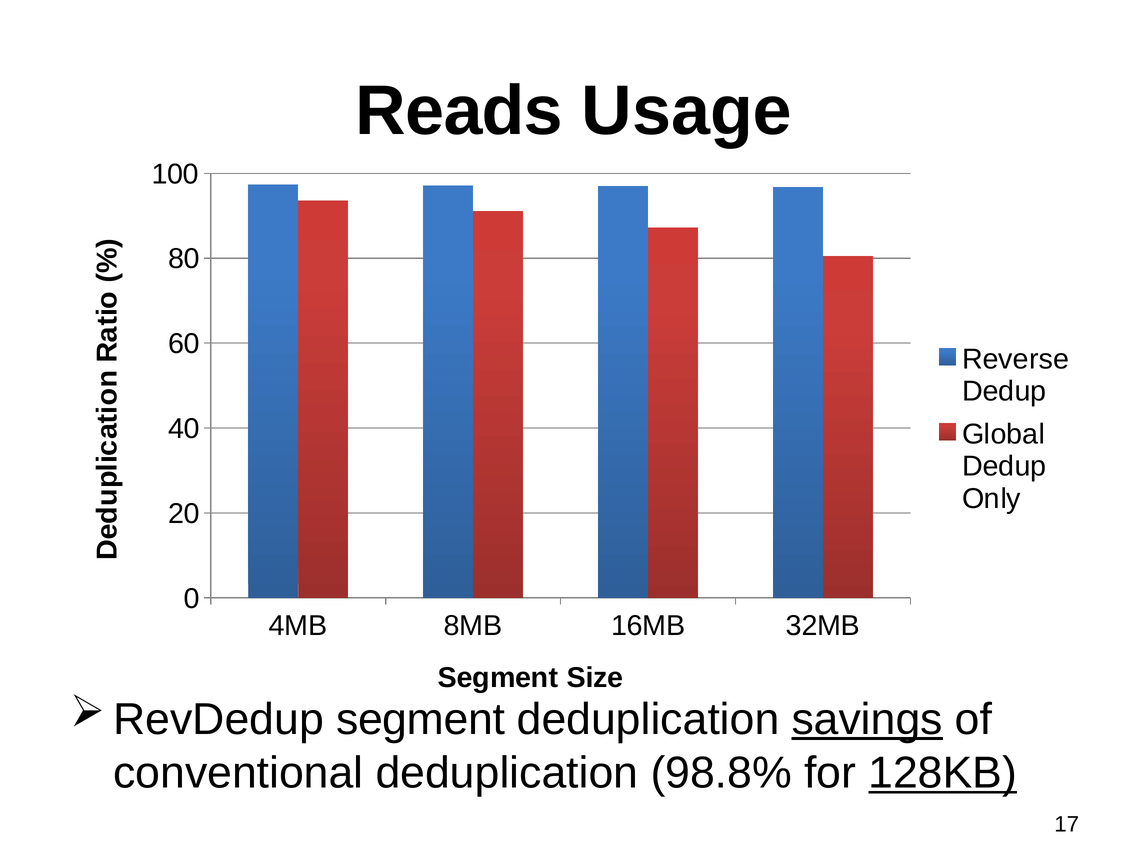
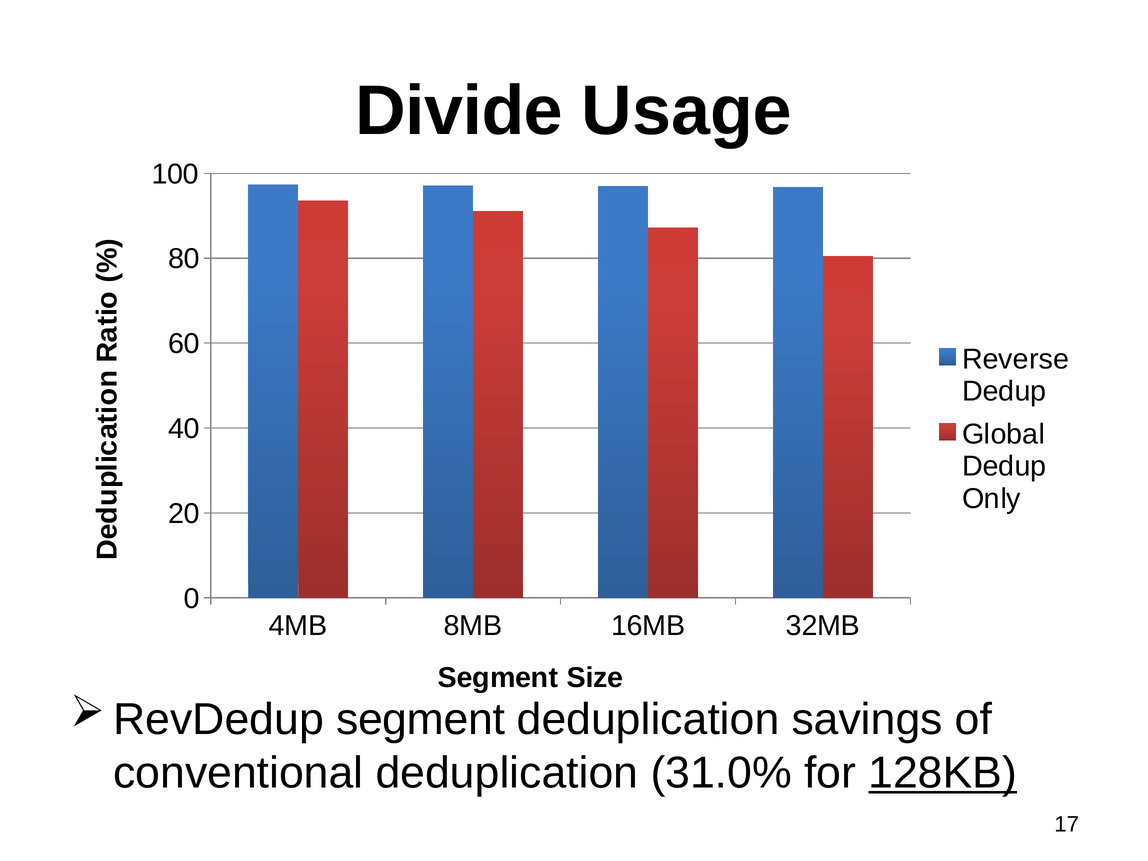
Reads: Reads -> Divide
savings underline: present -> none
98.8%: 98.8% -> 31.0%
